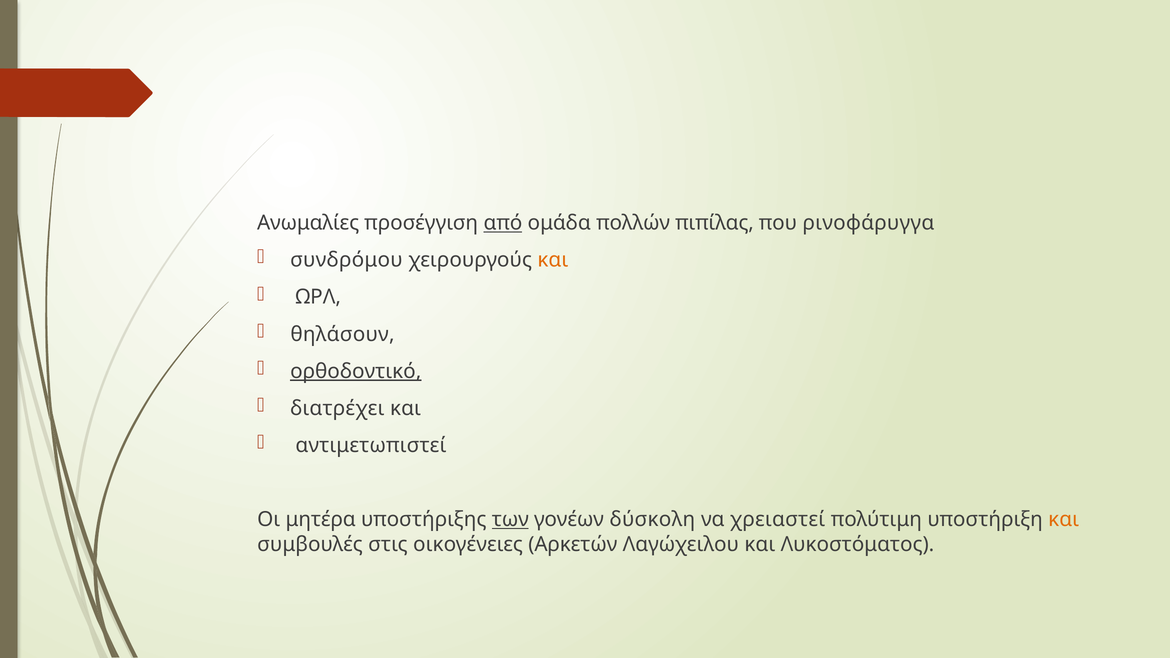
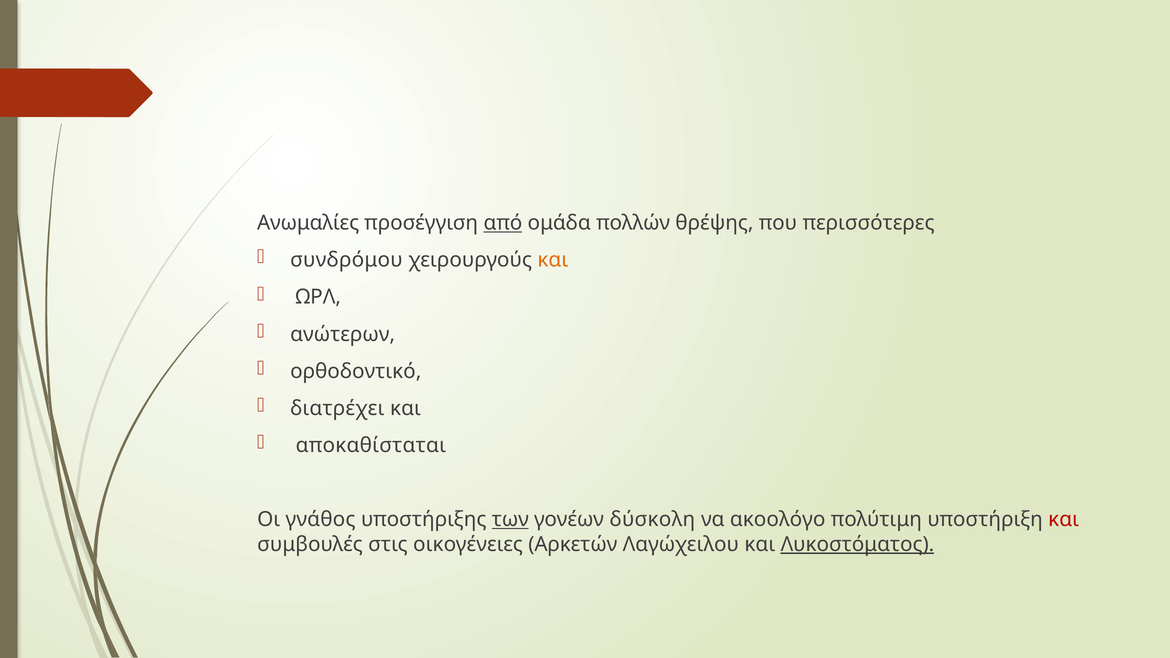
πιπίλας: πιπίλας -> θρέψης
ρινοφάρυγγα: ρινοφάρυγγα -> περισσότερες
θηλάσουν: θηλάσουν -> ανώτερων
ορθοδοντικό underline: present -> none
αντιμετωπιστεί: αντιμετωπιστεί -> αποκαθίσταται
μητέρα: μητέρα -> γνάθος
χρειαστεί: χρειαστεί -> ακοολόγο
και at (1064, 520) colour: orange -> red
Λυκοστόματος underline: none -> present
